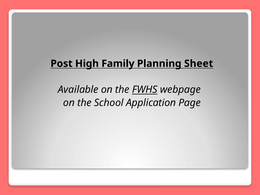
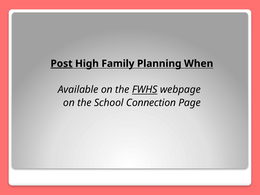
Post underline: none -> present
Sheet: Sheet -> When
Application: Application -> Connection
